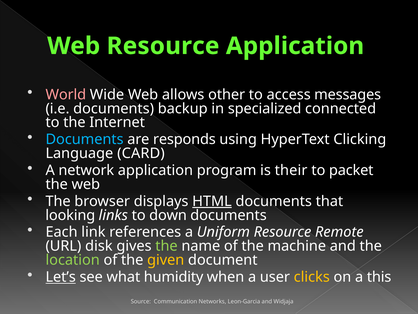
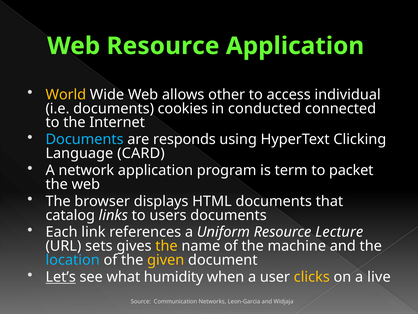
World colour: pink -> yellow
messages: messages -> individual
backup: backup -> cookies
specialized: specialized -> conducted
their: their -> term
HTML underline: present -> none
looking: looking -> catalog
down: down -> users
Remote: Remote -> Lecture
disk: disk -> sets
the at (166, 246) colour: light green -> yellow
location colour: light green -> light blue
this: this -> live
